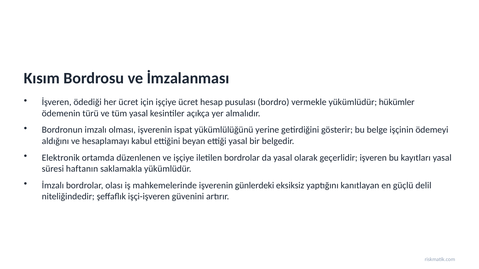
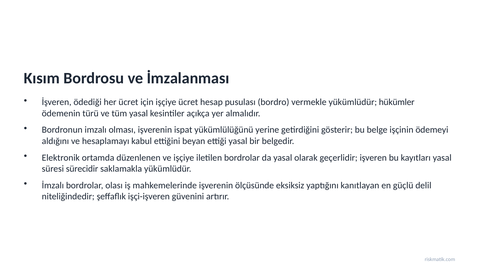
haftanın: haftanın -> sürecidir
günlerdeki: günlerdeki -> ölçüsünde
